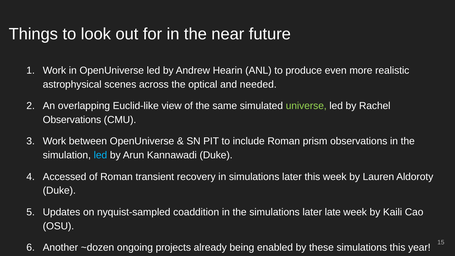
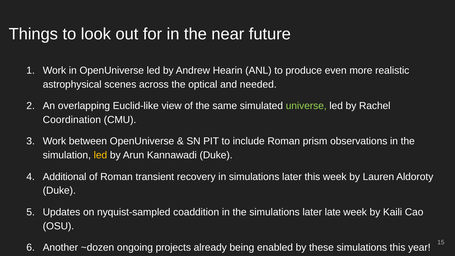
Observations at (72, 120): Observations -> Coordination
led at (100, 155) colour: light blue -> yellow
Accessed: Accessed -> Additional
